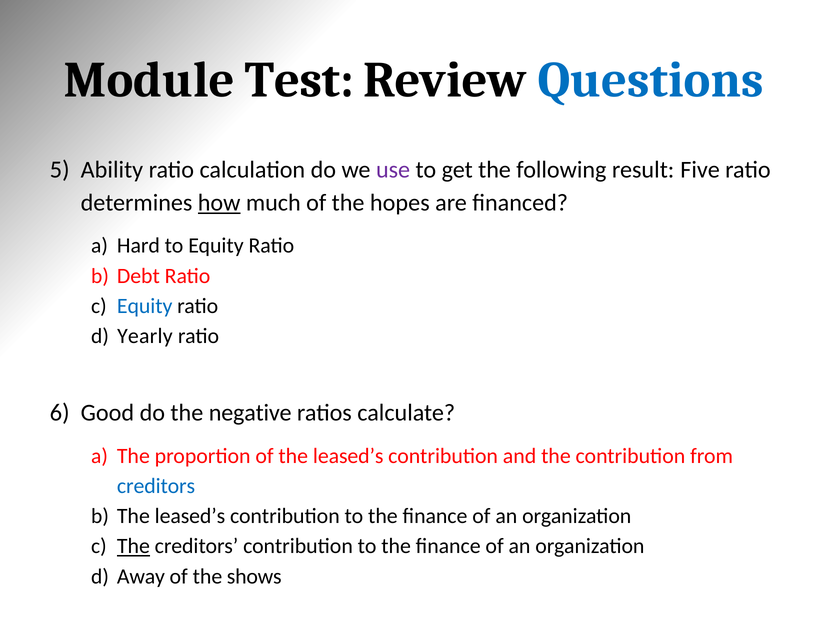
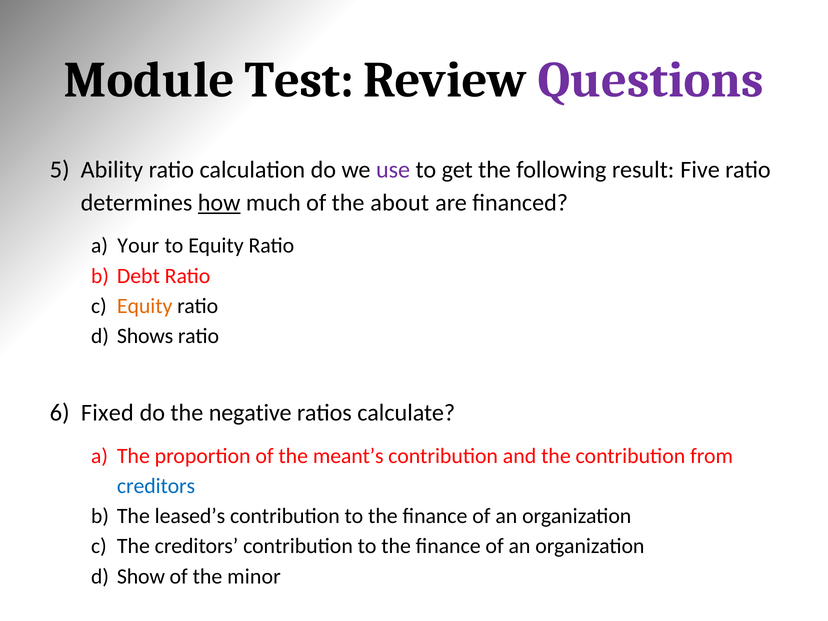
Questions colour: blue -> purple
hopes: hopes -> about
Hard: Hard -> Your
Equity at (145, 306) colour: blue -> orange
Yearly: Yearly -> Shows
Good: Good -> Fixed
of the leased’s: leased’s -> meant’s
The at (133, 546) underline: present -> none
Away: Away -> Show
shows: shows -> minor
